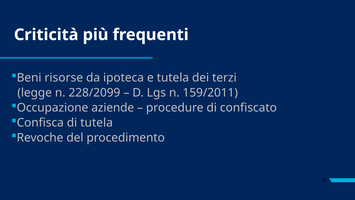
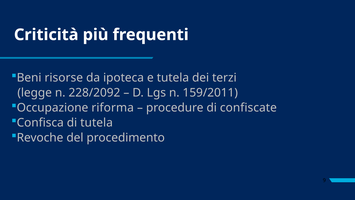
228/2099: 228/2099 -> 228/2092
aziende: aziende -> riforma
confiscato: confiscato -> confiscate
